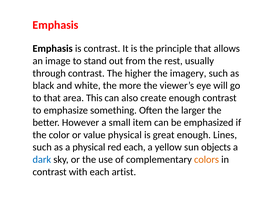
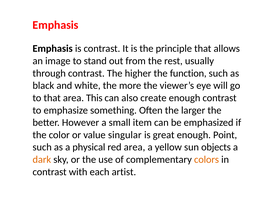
imagery: imagery -> function
value physical: physical -> singular
Lines: Lines -> Point
red each: each -> area
dark colour: blue -> orange
